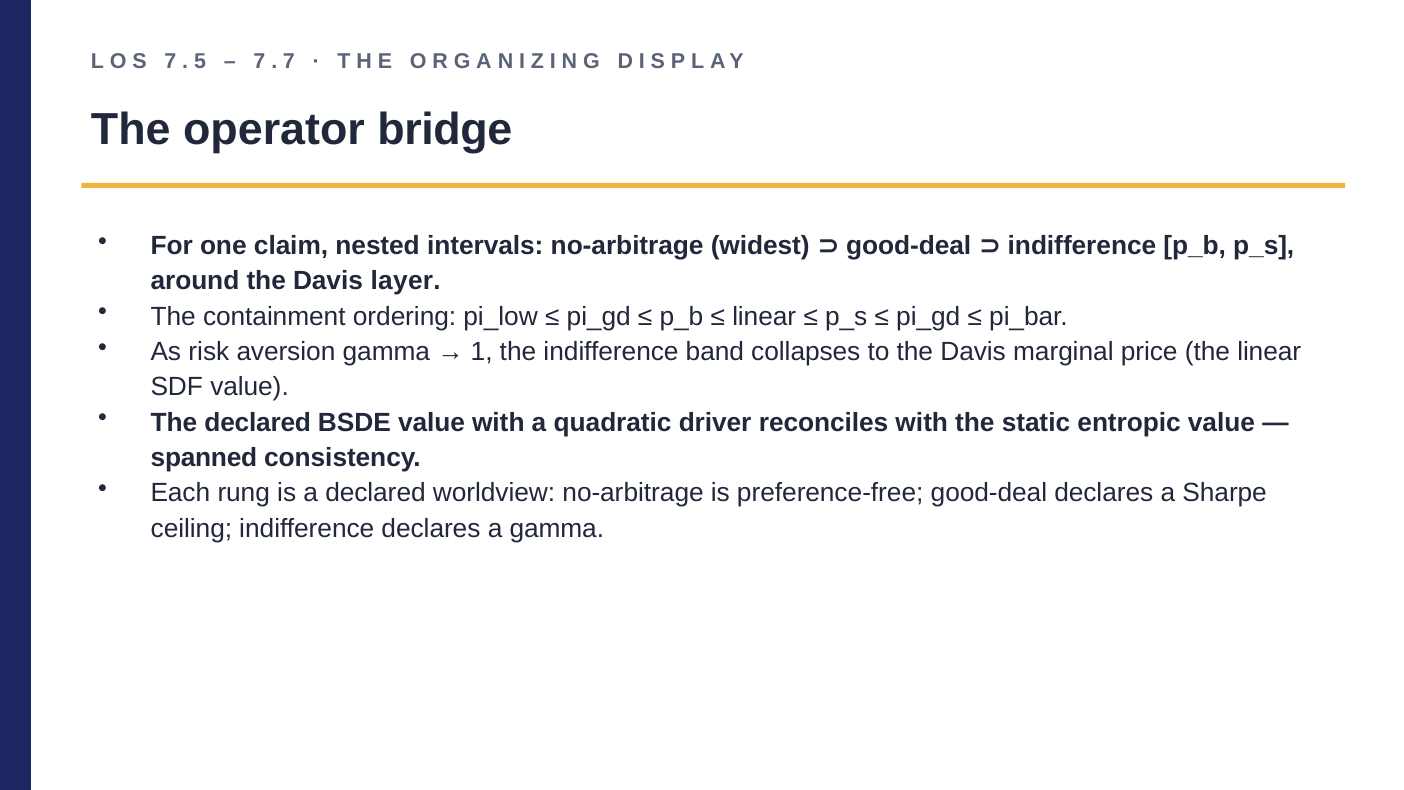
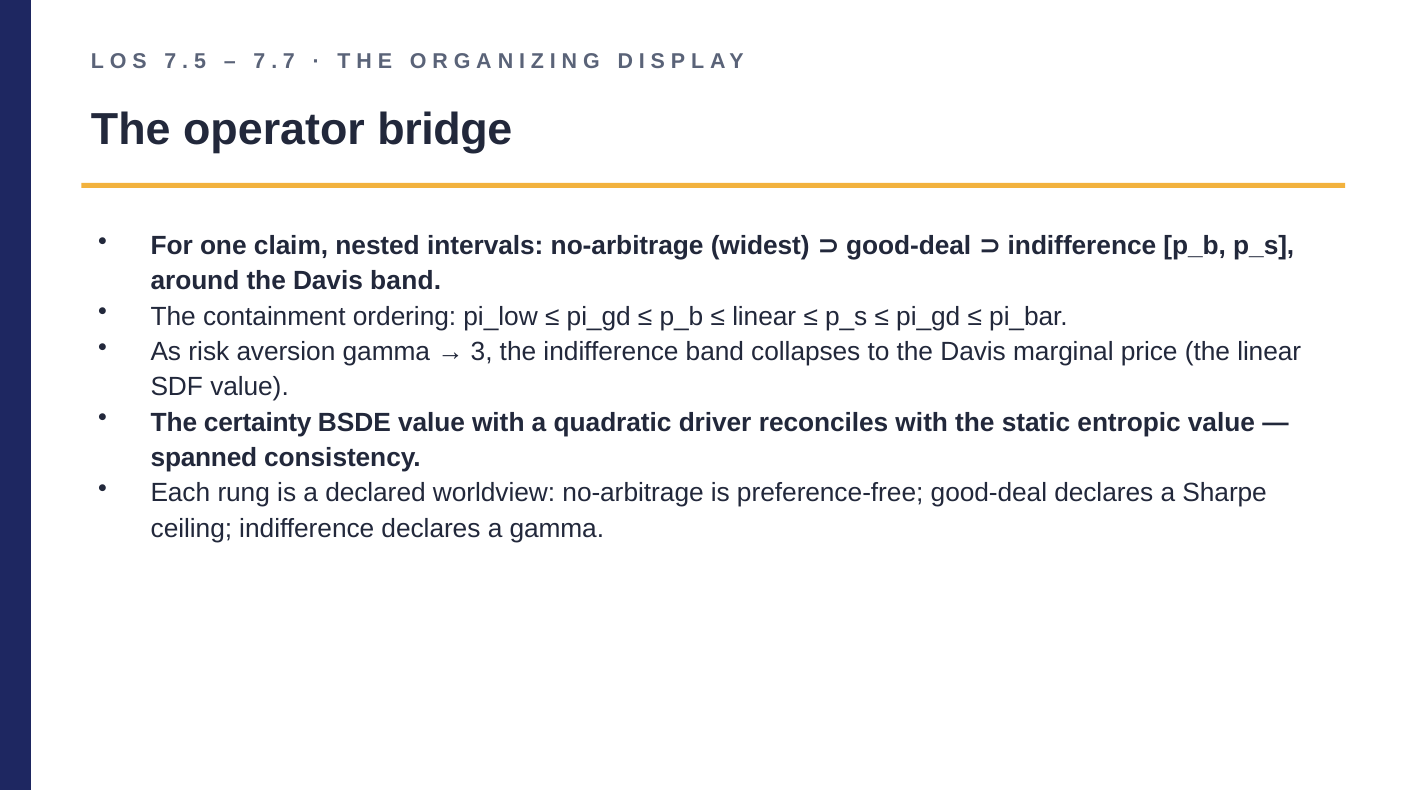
Davis layer: layer -> band
1: 1 -> 3
The declared: declared -> certainty
